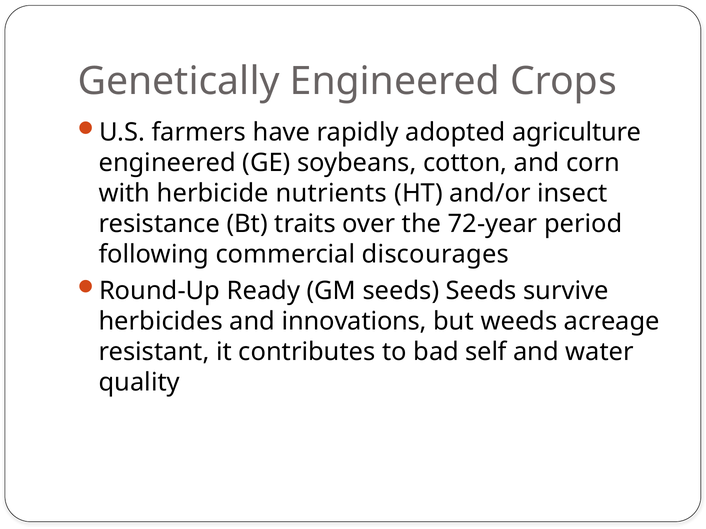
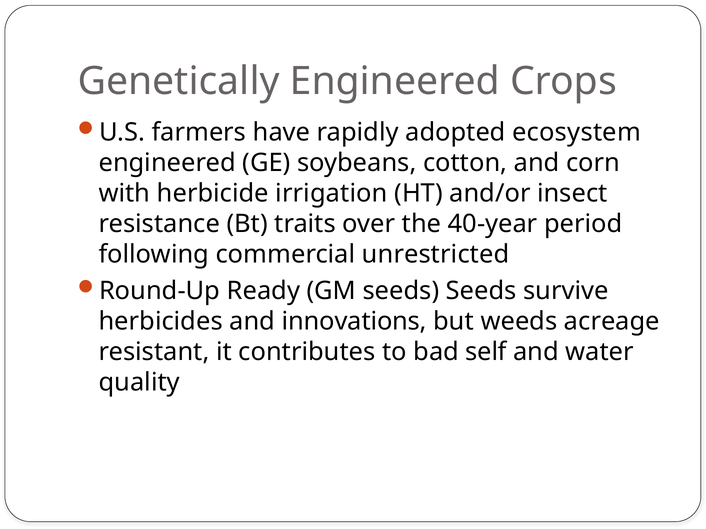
agriculture: agriculture -> ecosystem
nutrients: nutrients -> irrigation
72-year: 72-year -> 40-year
discourages: discourages -> unrestricted
